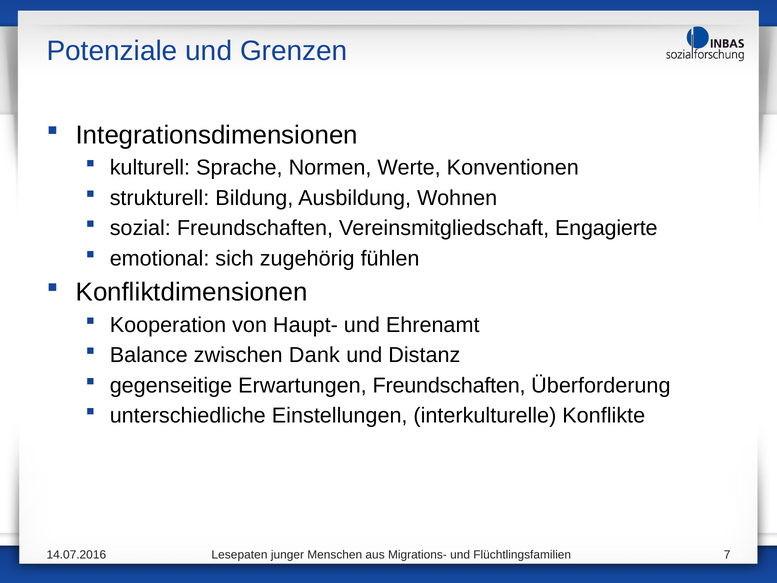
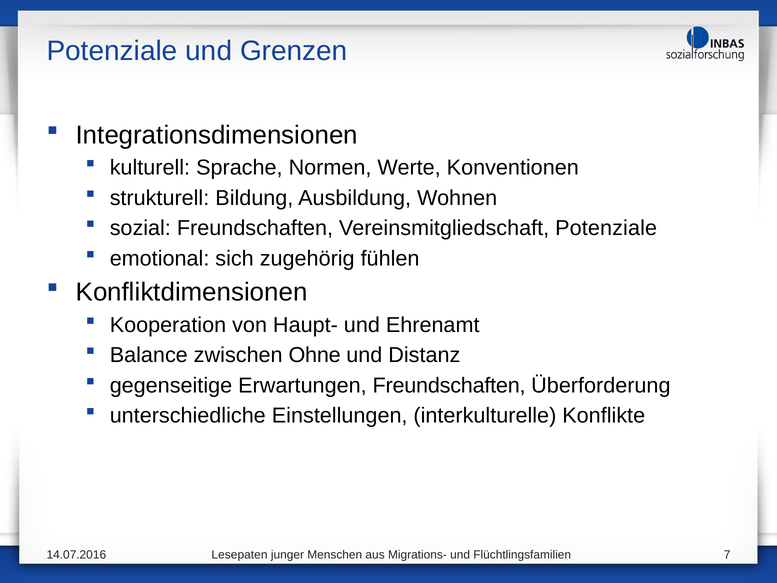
Vereinsmitgliedschaft Engagierte: Engagierte -> Potenziale
Dank: Dank -> Ohne
